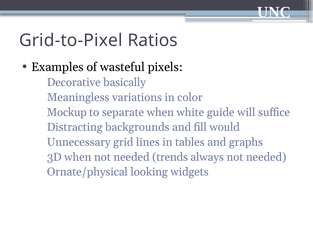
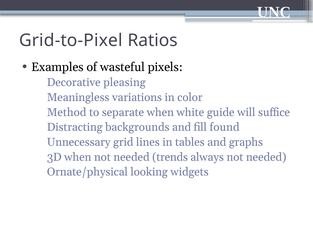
basically: basically -> pleasing
Mockup: Mockup -> Method
would: would -> found
